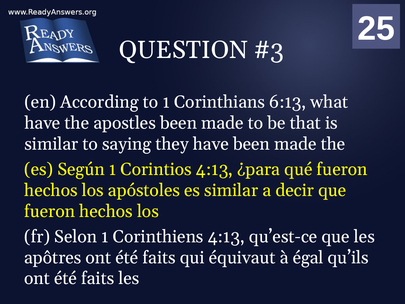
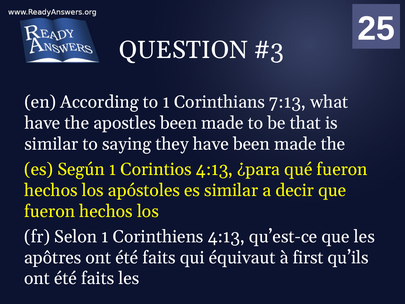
6:13: 6:13 -> 7:13
égal: égal -> first
